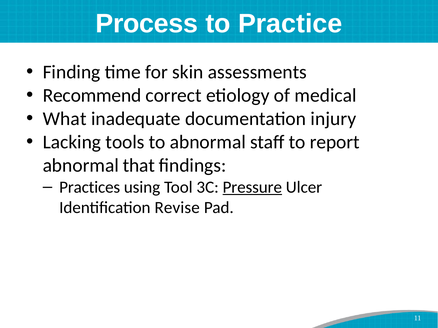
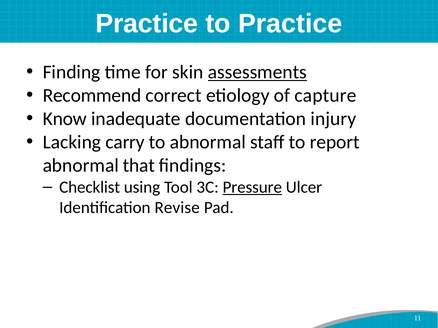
Process at (147, 24): Process -> Practice
assessments underline: none -> present
medical: medical -> capture
What: What -> Know
tools: tools -> carry
Practices: Practices -> Checklist
